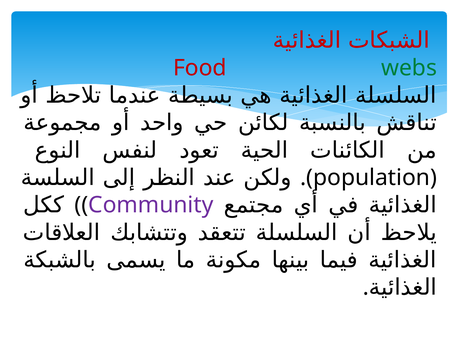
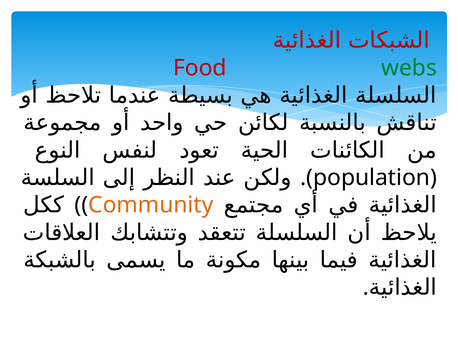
Community colour: purple -> orange
